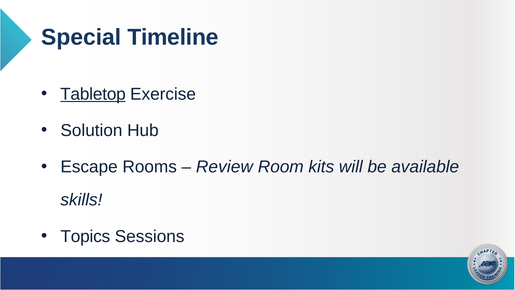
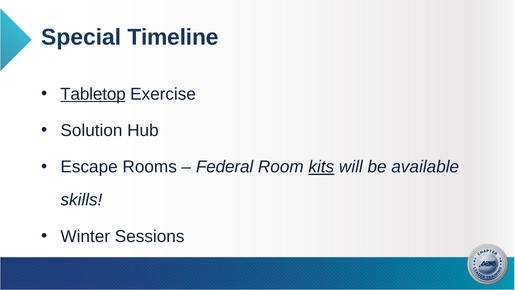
Review: Review -> Federal
kits underline: none -> present
Topics: Topics -> Winter
